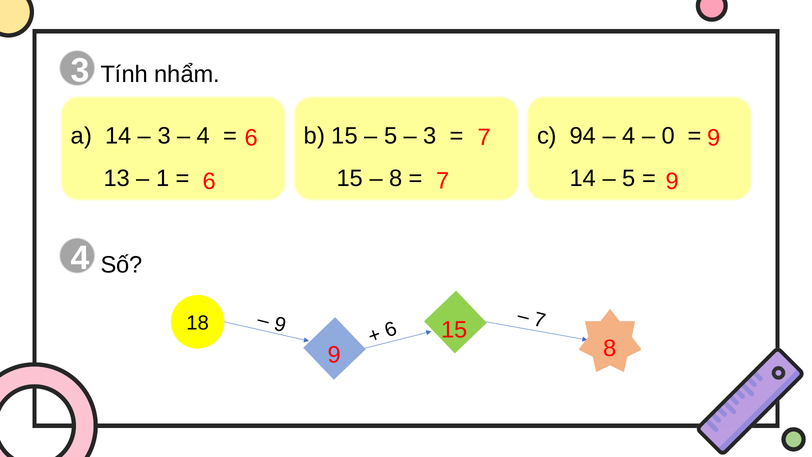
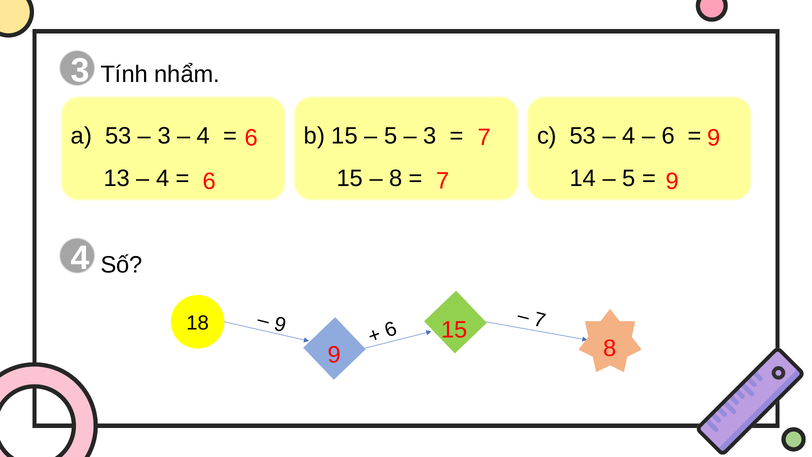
14 at (118, 136): 14 -> 53
c 94: 94 -> 53
0 at (668, 136): 0 -> 6
1 at (163, 178): 1 -> 4
